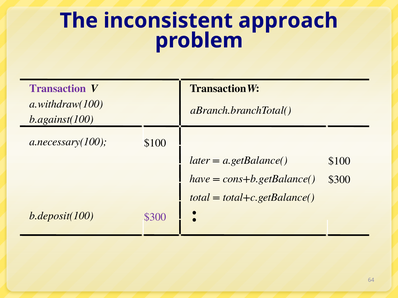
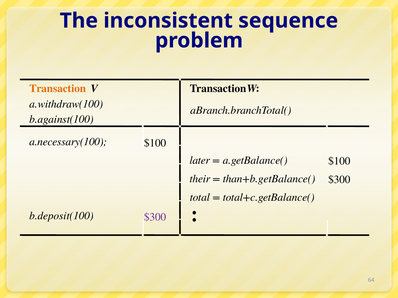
approach: approach -> sequence
Transaction at (58, 89) colour: purple -> orange
have: have -> their
cons+b.getBalance(: cons+b.getBalance( -> than+b.getBalance(
